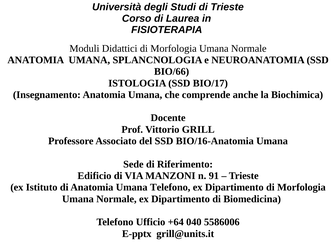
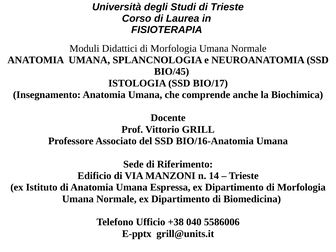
BIO/66: BIO/66 -> BIO/45
91: 91 -> 14
Umana Telefono: Telefono -> Espressa
+64: +64 -> +38
